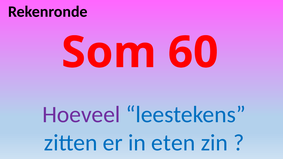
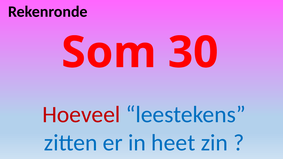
60: 60 -> 30
Hoeveel colour: purple -> red
eten: eten -> heet
